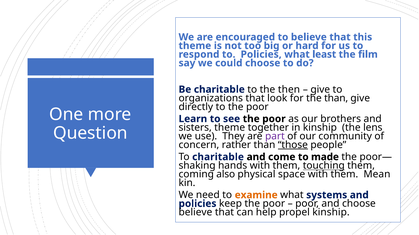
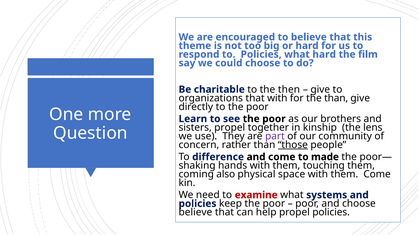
what least: least -> hard
that look: look -> with
sisters theme: theme -> propel
To charitable: charitable -> difference
touching underline: present -> none
them Mean: Mean -> Come
examine colour: orange -> red
propel kinship: kinship -> policies
